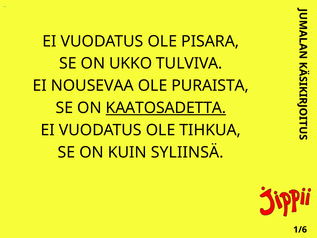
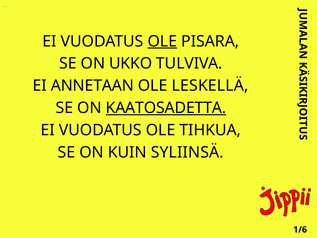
OLE at (162, 41) underline: none -> present
NOUSEVAA: NOUSEVAA -> ANNETAAN
PURAISTA: PURAISTA -> LESKELLÄ
